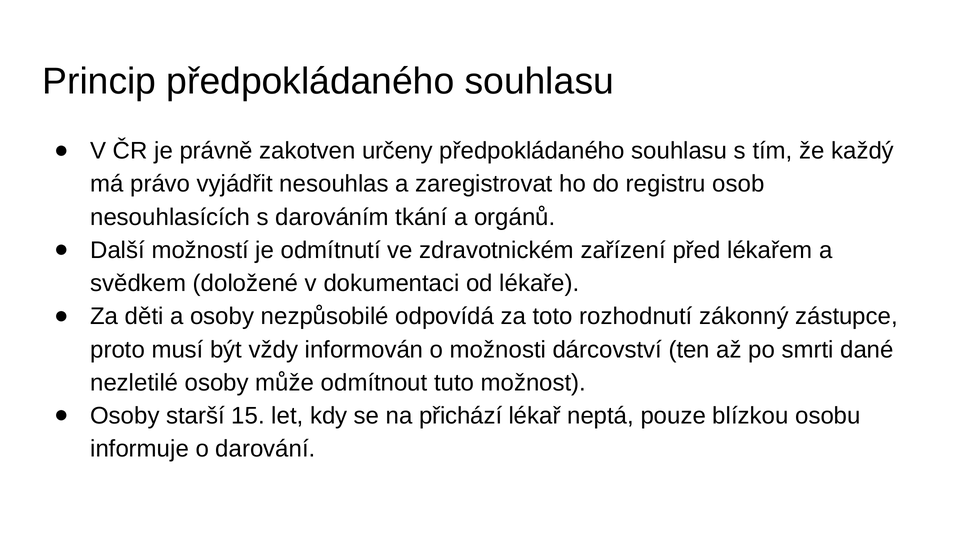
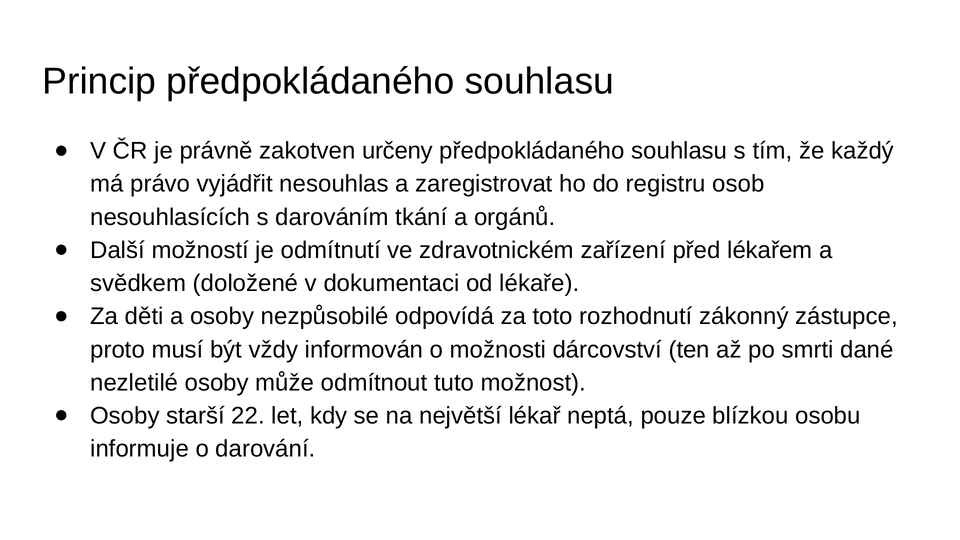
15: 15 -> 22
přichází: přichází -> největší
